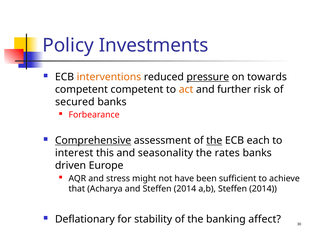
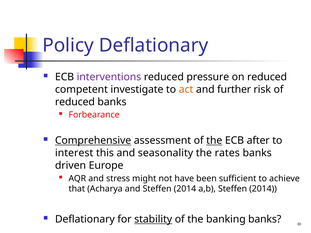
Policy Investments: Investments -> Deflationary
interventions colour: orange -> purple
pressure underline: present -> none
on towards: towards -> reduced
competent competent: competent -> investigate
secured at (75, 102): secured -> reduced
each: each -> after
stability underline: none -> present
banking affect: affect -> banks
